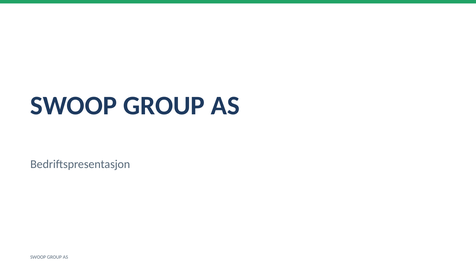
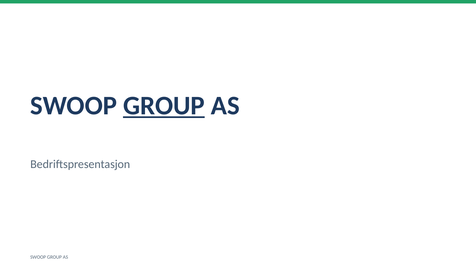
GROUP at (164, 106) underline: none -> present
